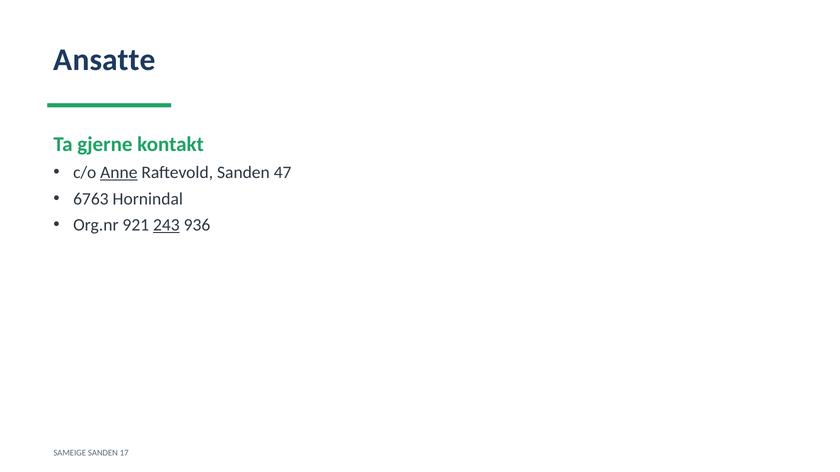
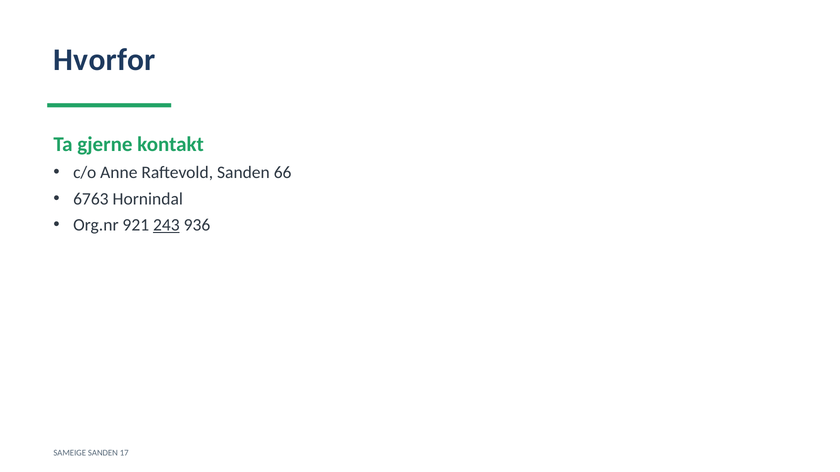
Ansatte: Ansatte -> Hvorfor
Anne underline: present -> none
47: 47 -> 66
